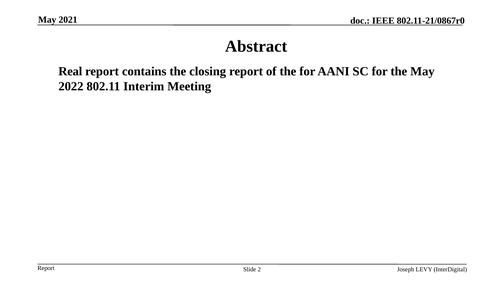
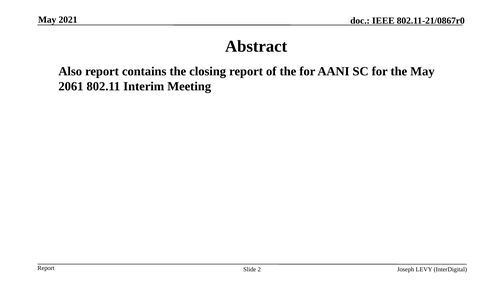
Real: Real -> Also
2022: 2022 -> 2061
